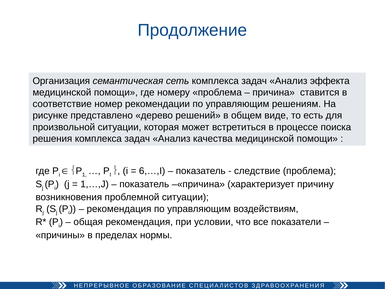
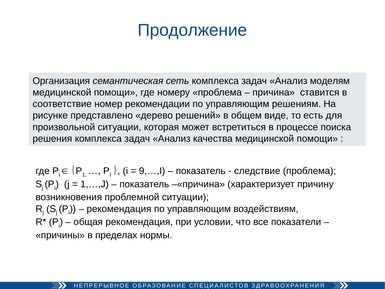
эффекта: эффекта -> моделям
6,…,I: 6,…,I -> 9,…,I
